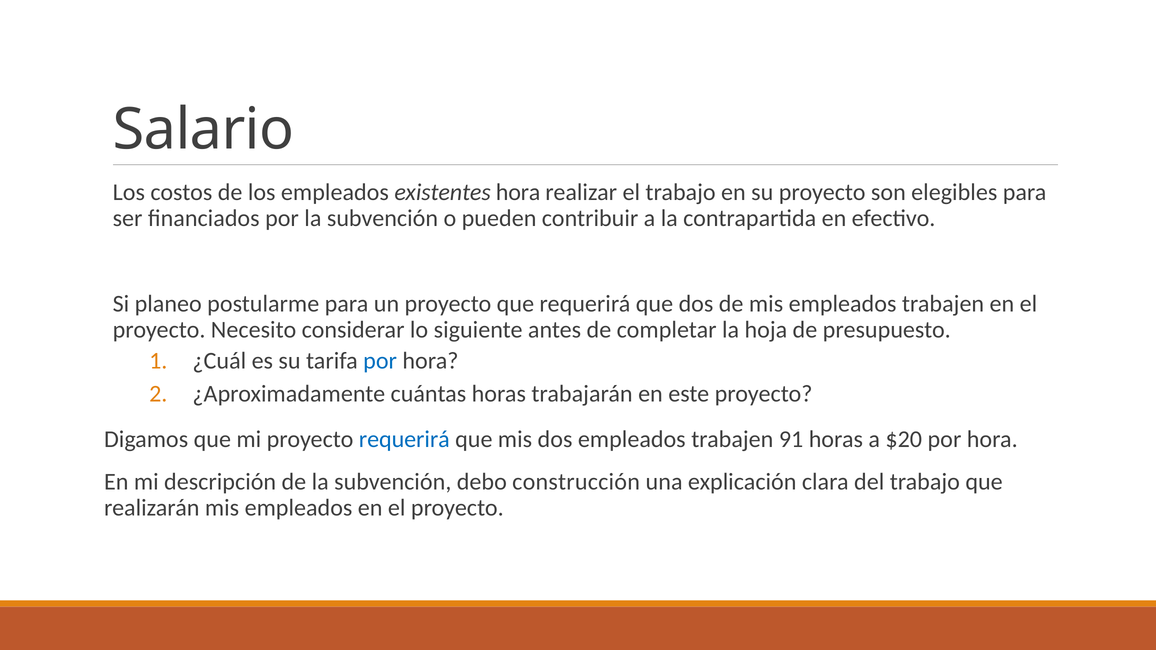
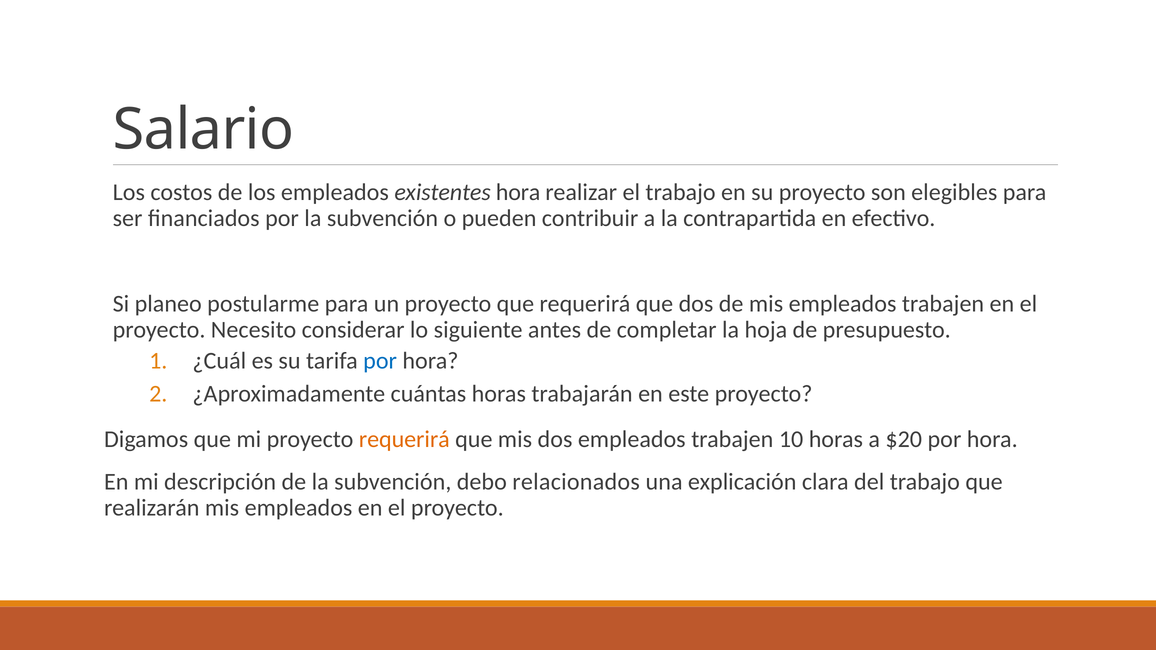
requerirá at (404, 439) colour: blue -> orange
91: 91 -> 10
construcción: construcción -> relacionados
